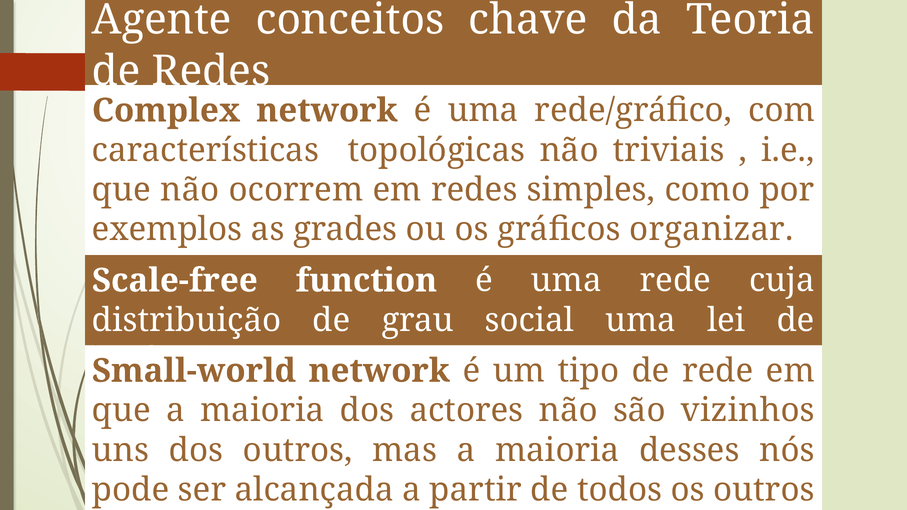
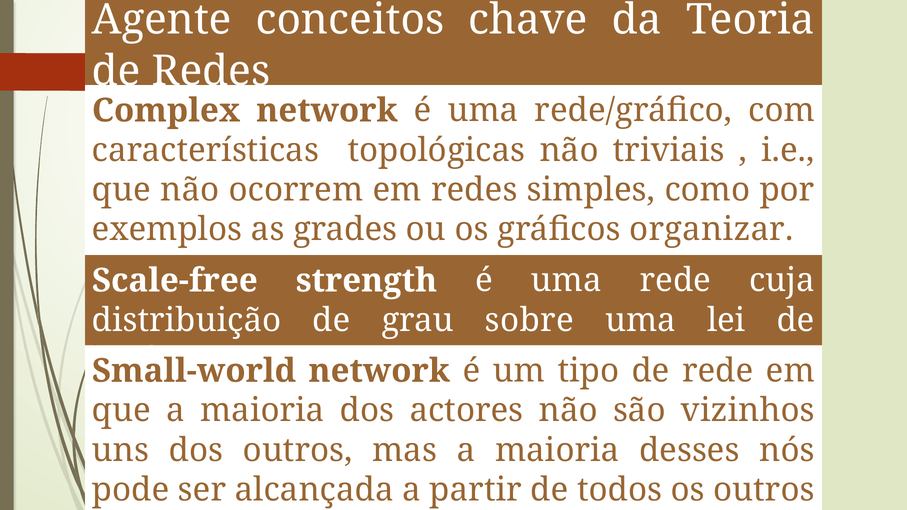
function: function -> strength
social: social -> sobre
